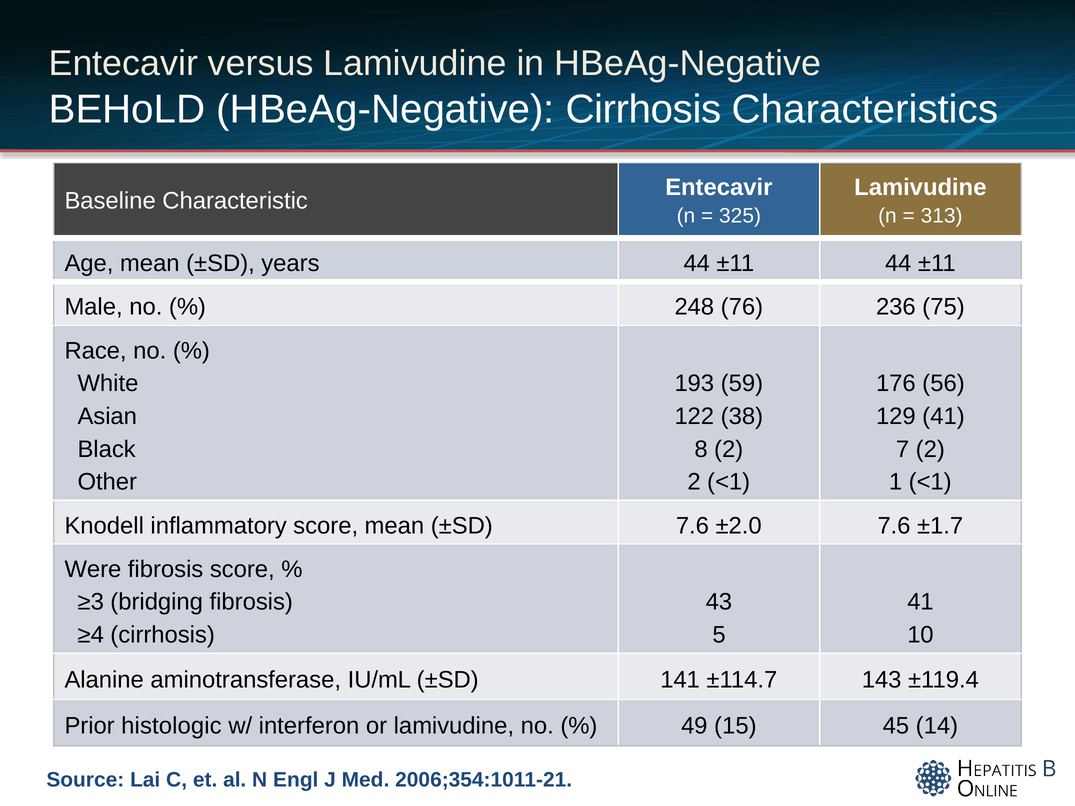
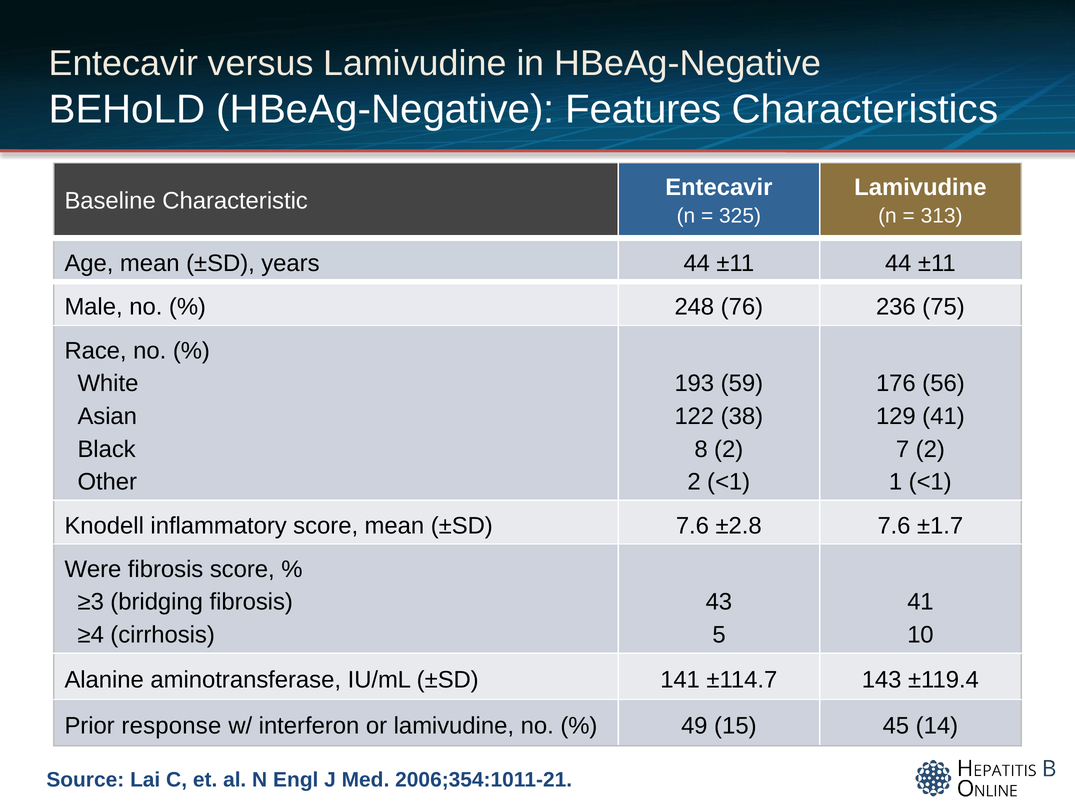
HBeAg-Negative Cirrhosis: Cirrhosis -> Features
±2.0: ±2.0 -> ±2.8
histologic: histologic -> response
